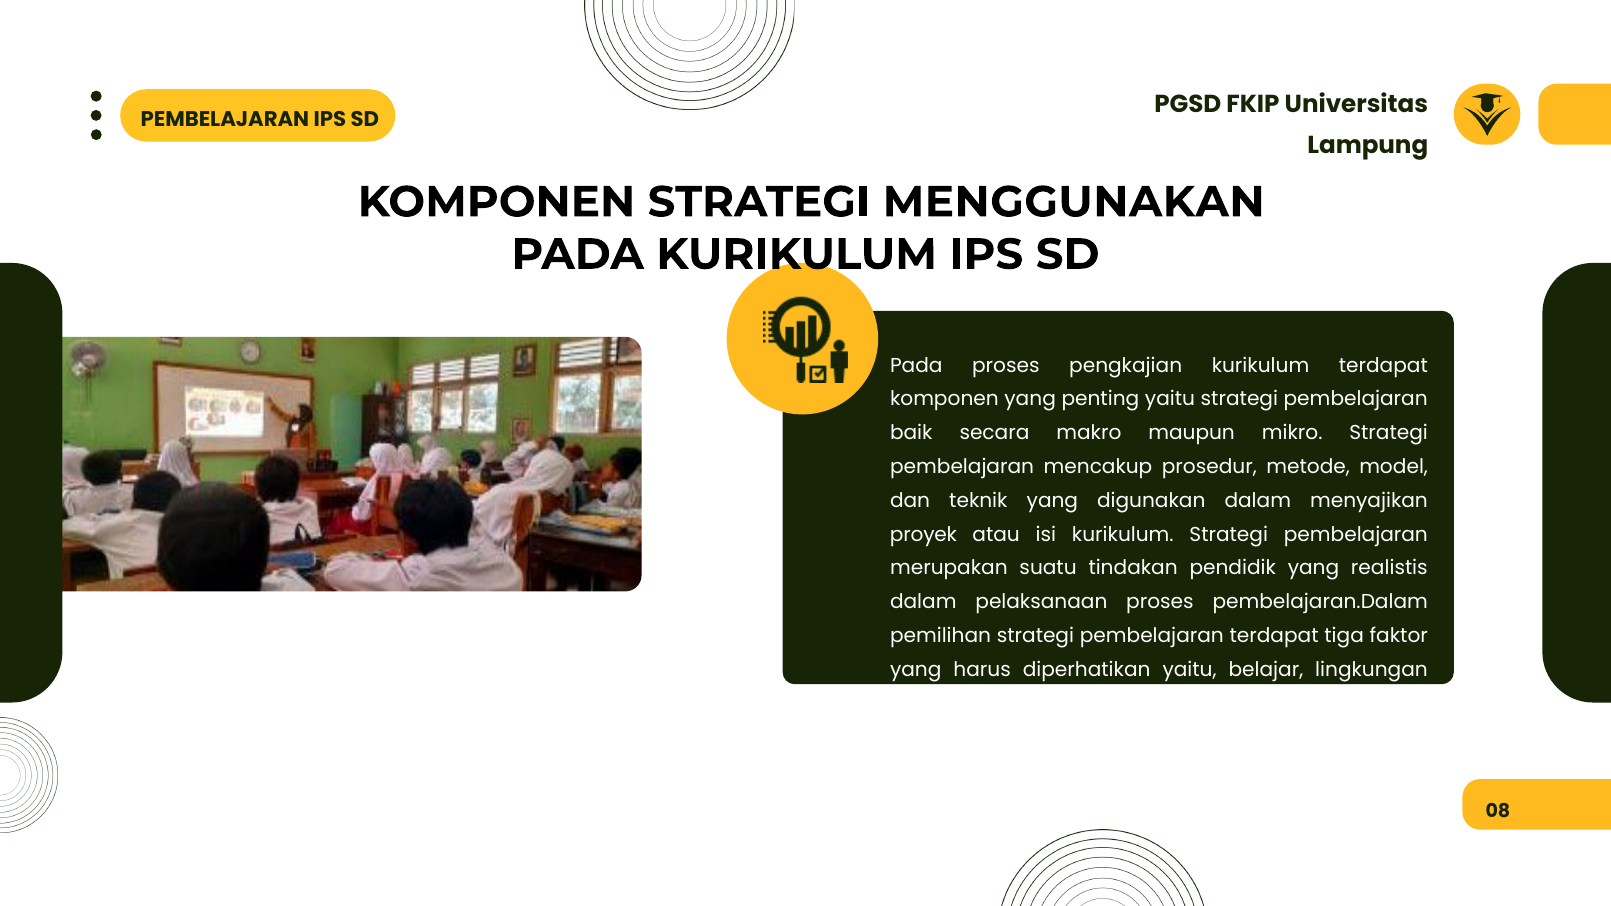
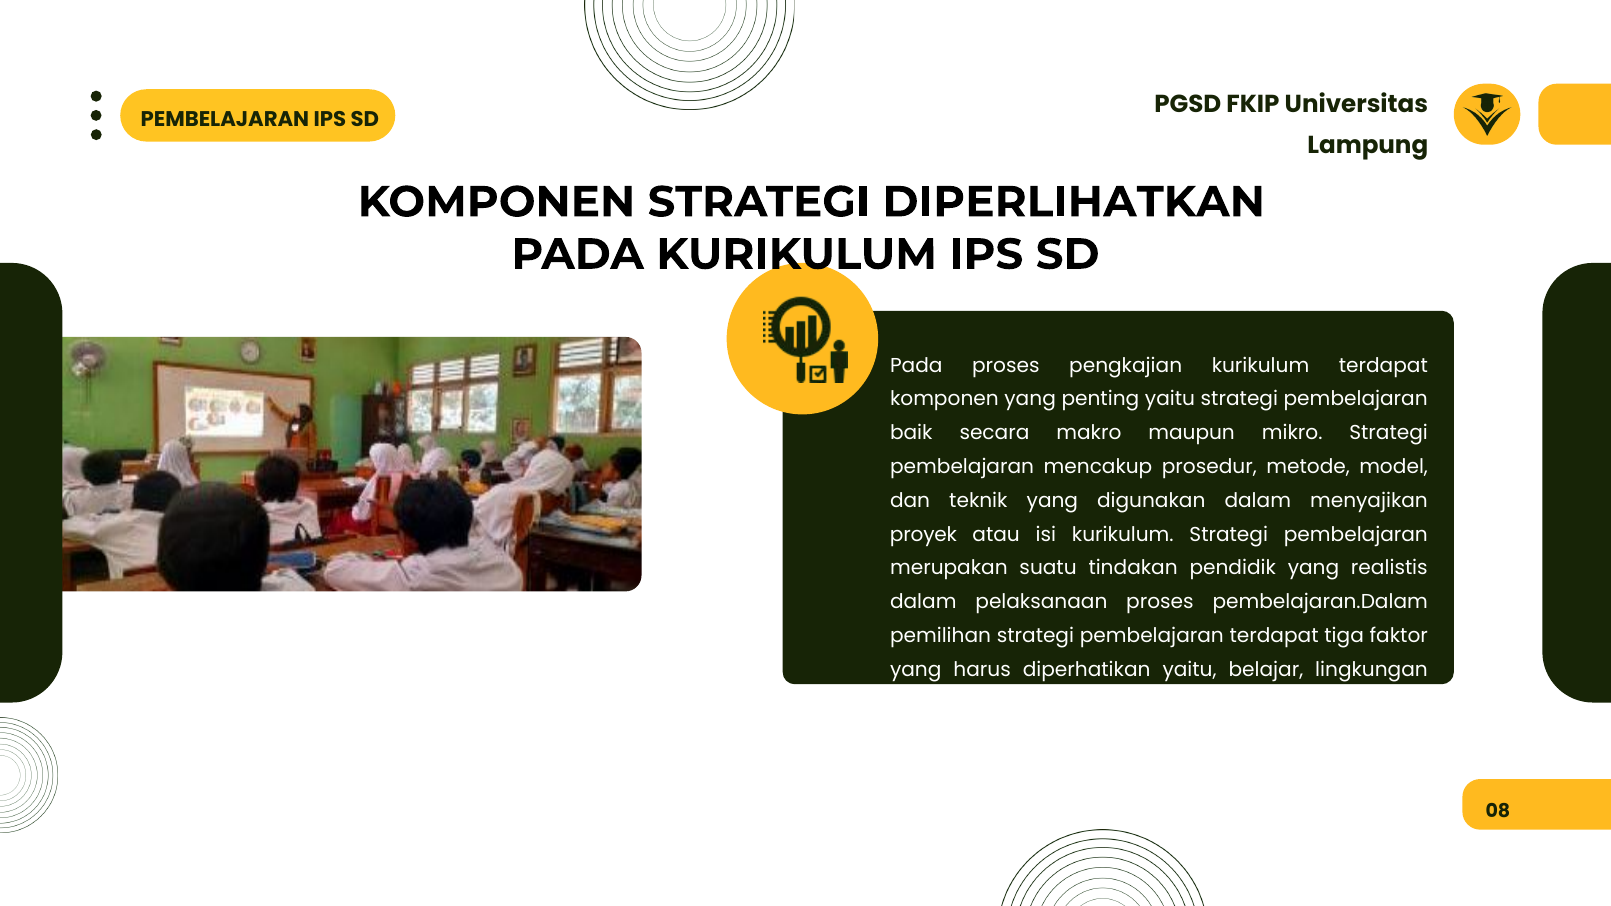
MENGGUNAKAN: MENGGUNAKAN -> DIPERLIHATKAN
